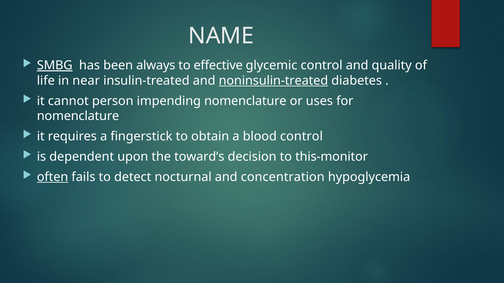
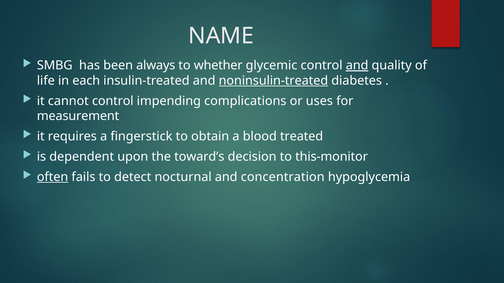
SMBG underline: present -> none
effective: effective -> whether
and at (357, 66) underline: none -> present
near: near -> each
cannot person: person -> control
impending nomenclature: nomenclature -> complications
nomenclature at (78, 116): nomenclature -> measurement
blood control: control -> treated
